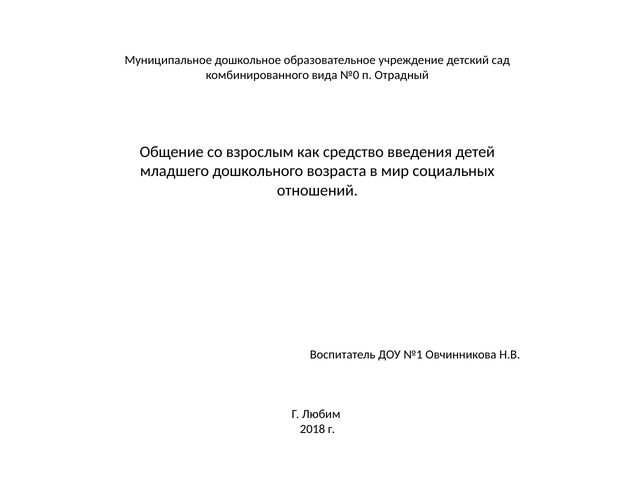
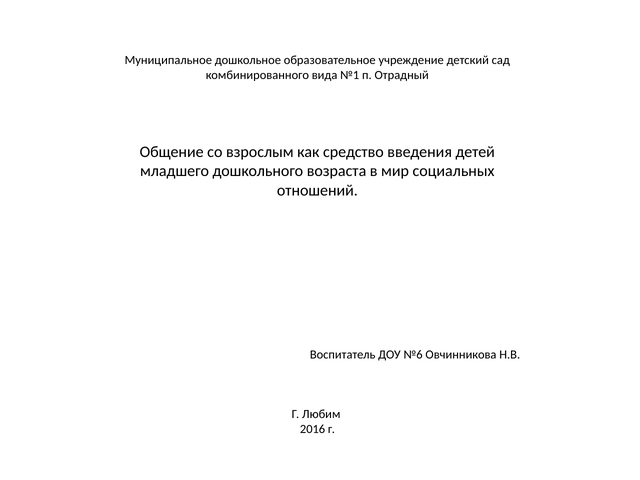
№0: №0 -> №1
№1: №1 -> №6
2018: 2018 -> 2016
